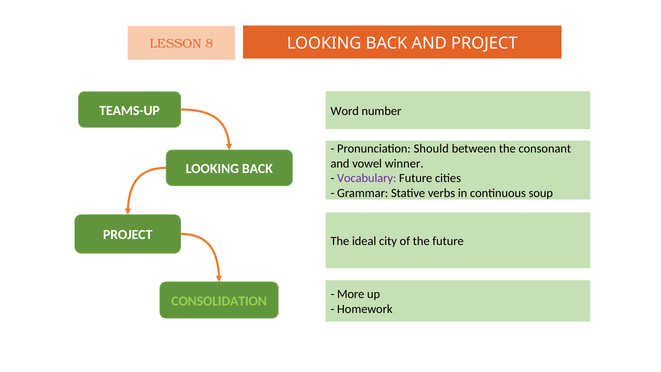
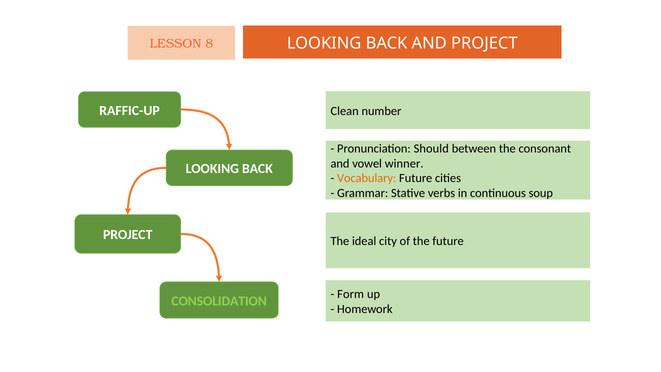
TEAMS-UP: TEAMS-UP -> RAFFIC-UP
Word: Word -> Clean
Vocabulary colour: purple -> orange
More: More -> Form
